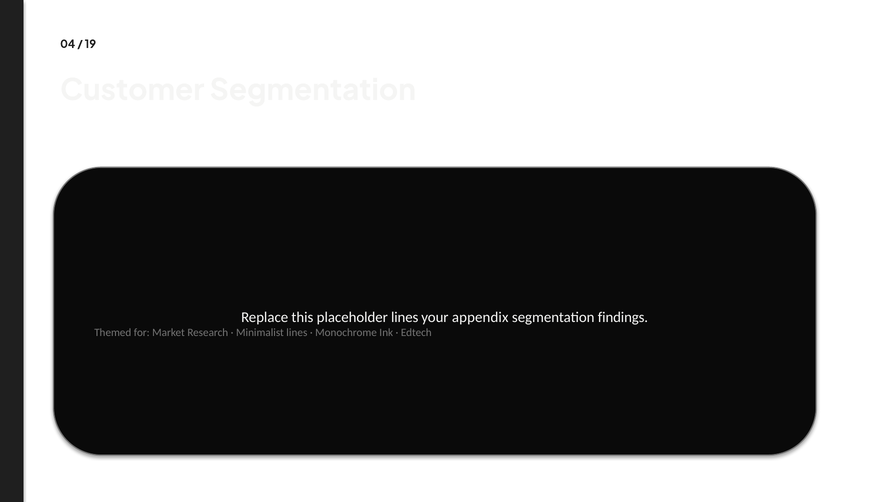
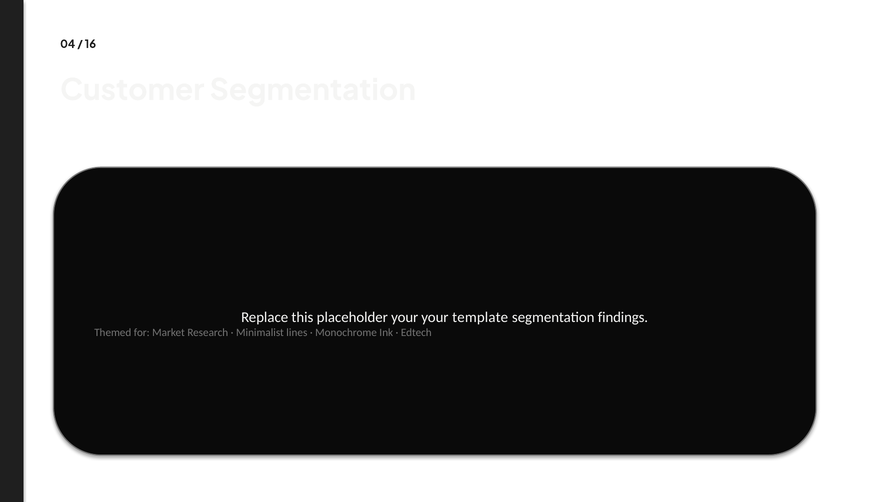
19: 19 -> 16
placeholder lines: lines -> your
appendix: appendix -> template
